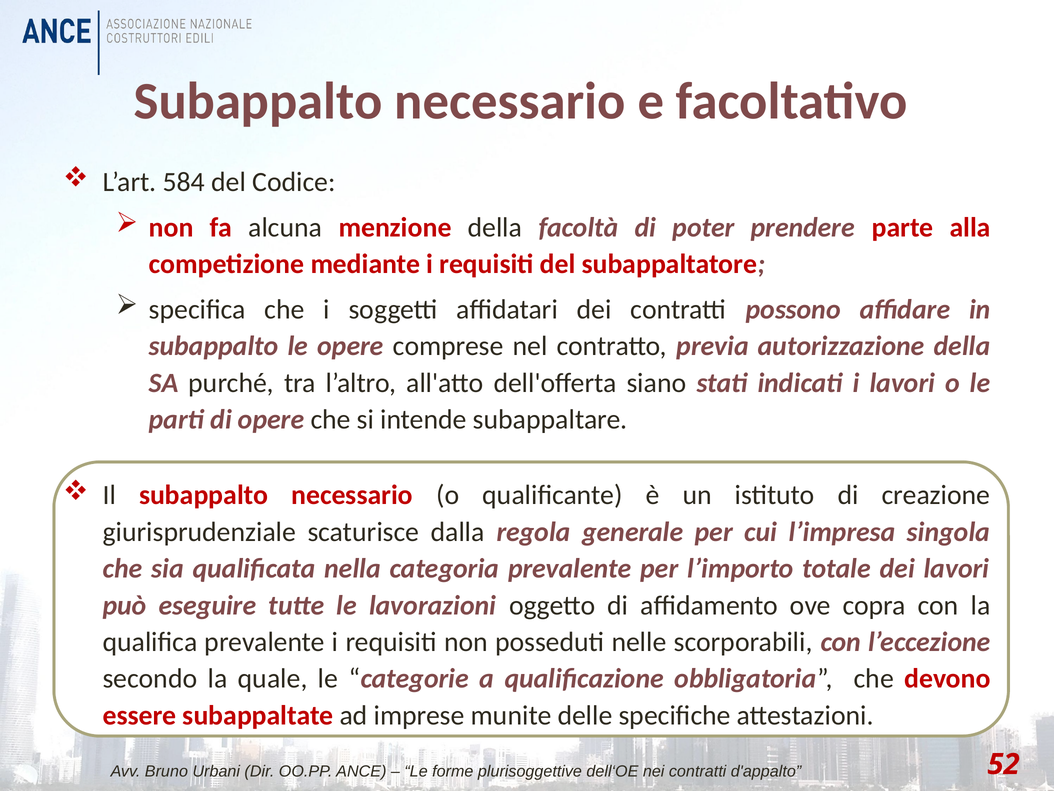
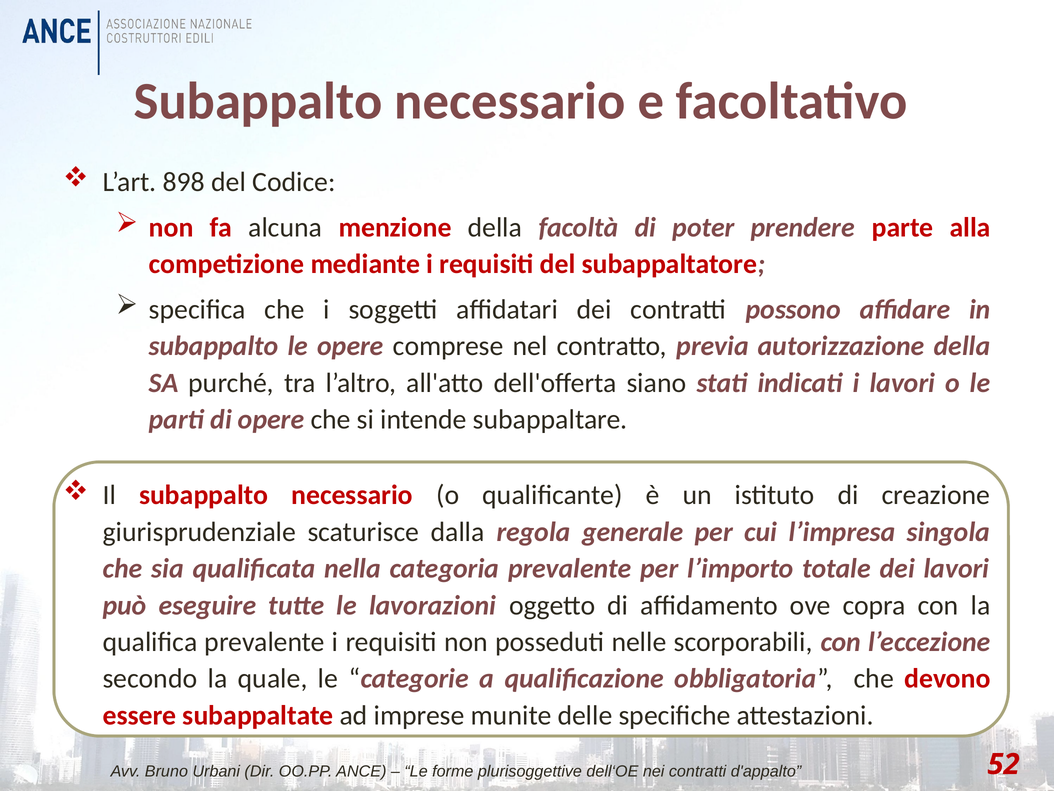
584: 584 -> 898
